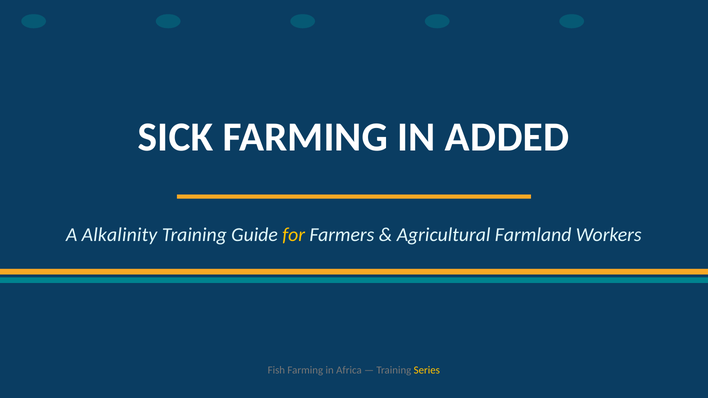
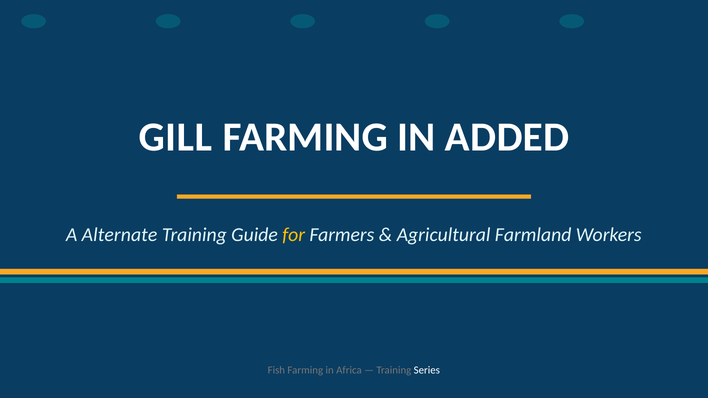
SICK: SICK -> GILL
Alkalinity: Alkalinity -> Alternate
Series colour: yellow -> white
